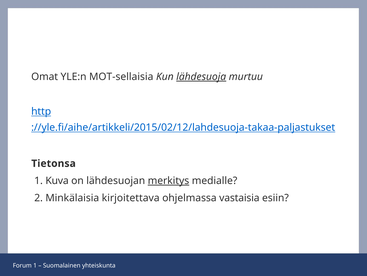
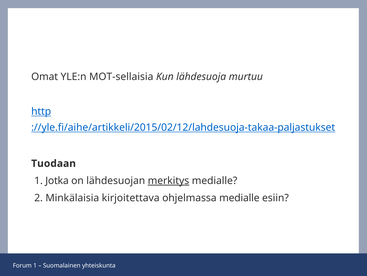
lähdesuoja underline: present -> none
Tietonsa: Tietonsa -> Tuodaan
Kuva: Kuva -> Jotka
ohjelmassa vastaisia: vastaisia -> medialle
